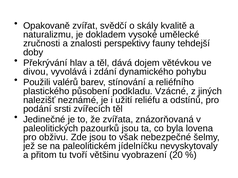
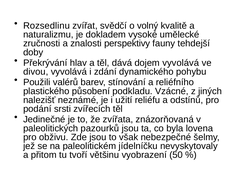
Opakovaně: Opakovaně -> Rozsedlinu
skály: skály -> volný
dojem větévkou: větévkou -> vyvolává
20: 20 -> 50
